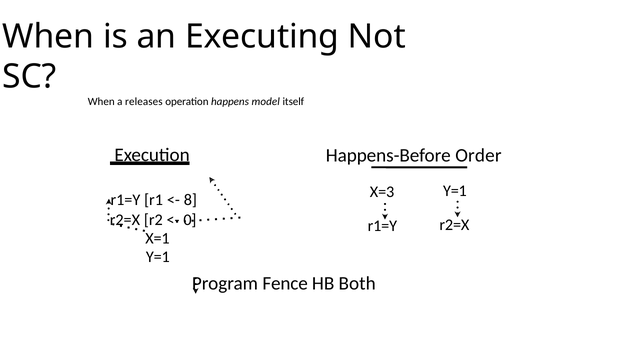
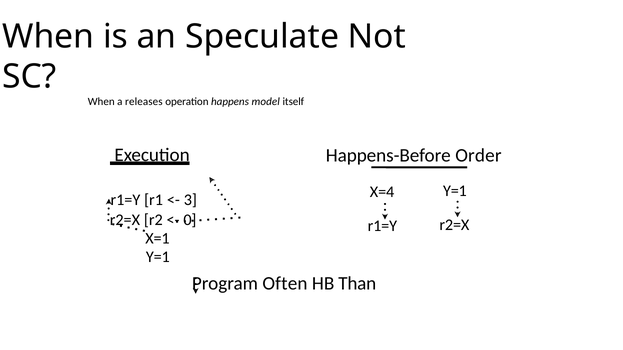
Executing: Executing -> Speculate
X=3: X=3 -> X=4
8: 8 -> 3
Fence: Fence -> Often
Both: Both -> Than
